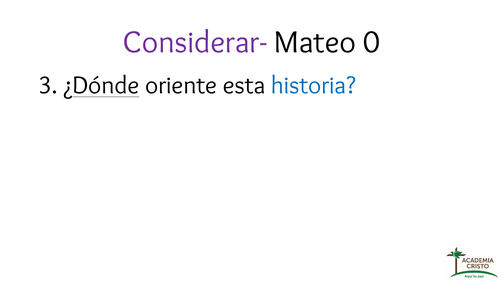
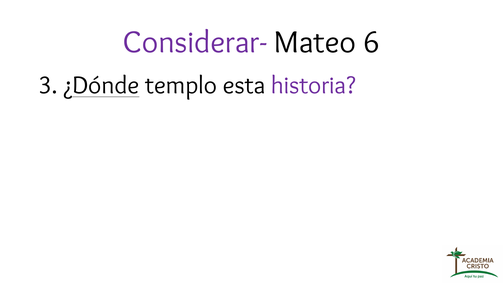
0: 0 -> 6
oriente: oriente -> templo
historia colour: blue -> purple
